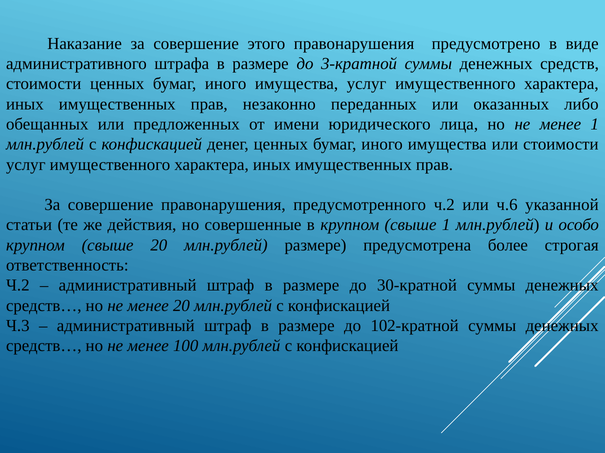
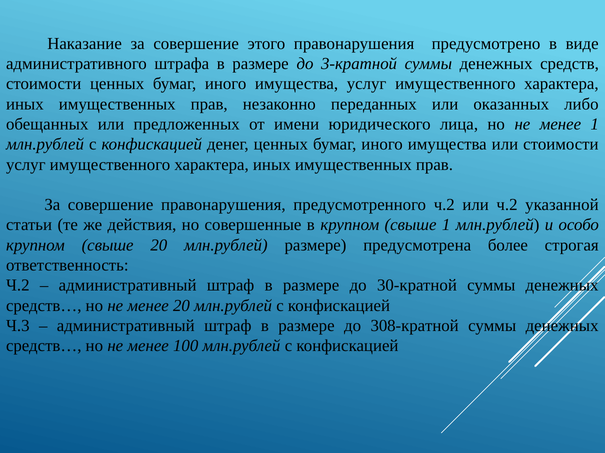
или ч.6: ч.6 -> ч.2
102-кратной: 102-кратной -> 308-кратной
